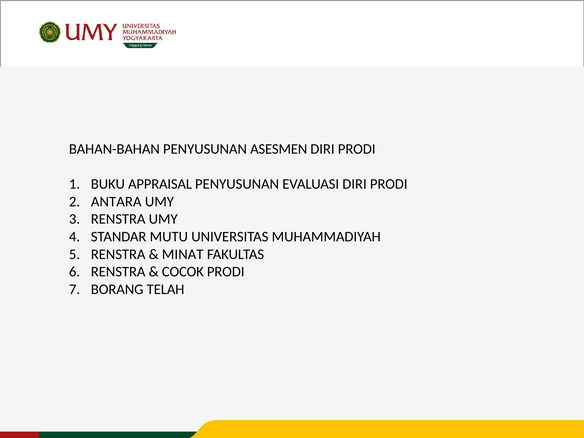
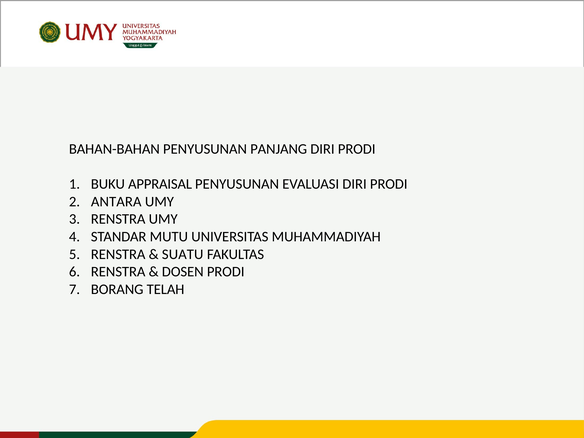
ASESMEN: ASESMEN -> PANJANG
MINAT: MINAT -> SUATU
COCOK: COCOK -> DOSEN
